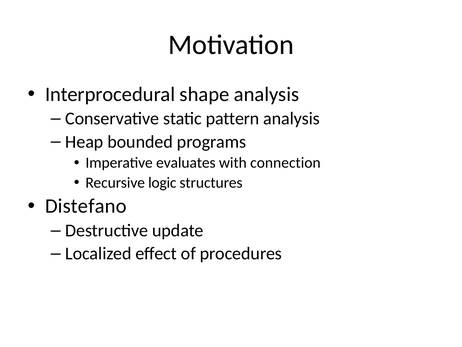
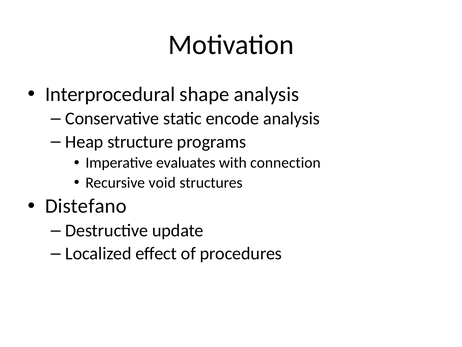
pattern: pattern -> encode
bounded: bounded -> structure
logic: logic -> void
